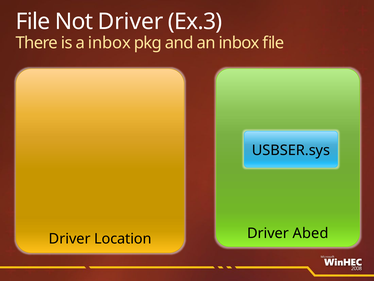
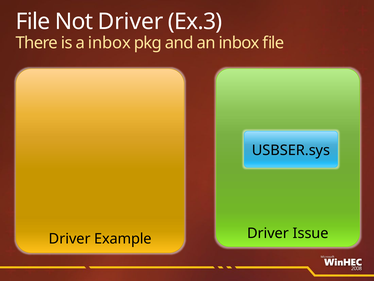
Abed: Abed -> Issue
Location: Location -> Example
